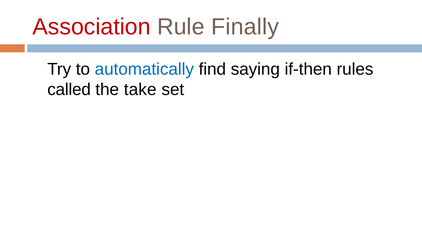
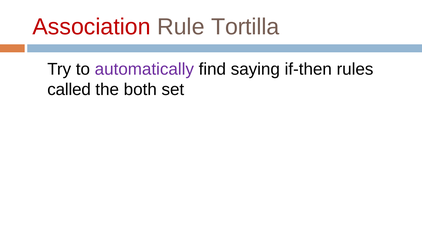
Finally: Finally -> Tortilla
automatically colour: blue -> purple
take: take -> both
